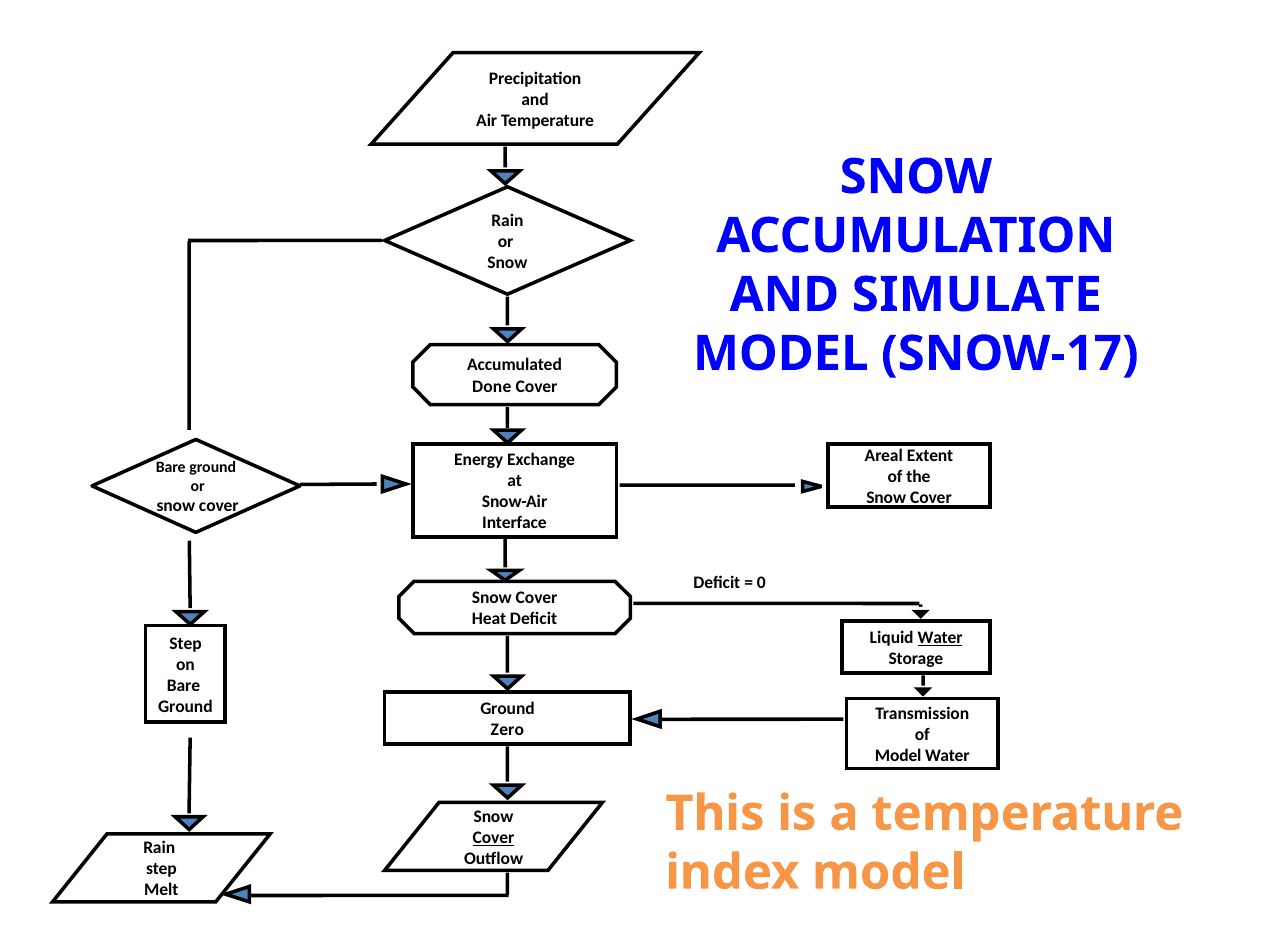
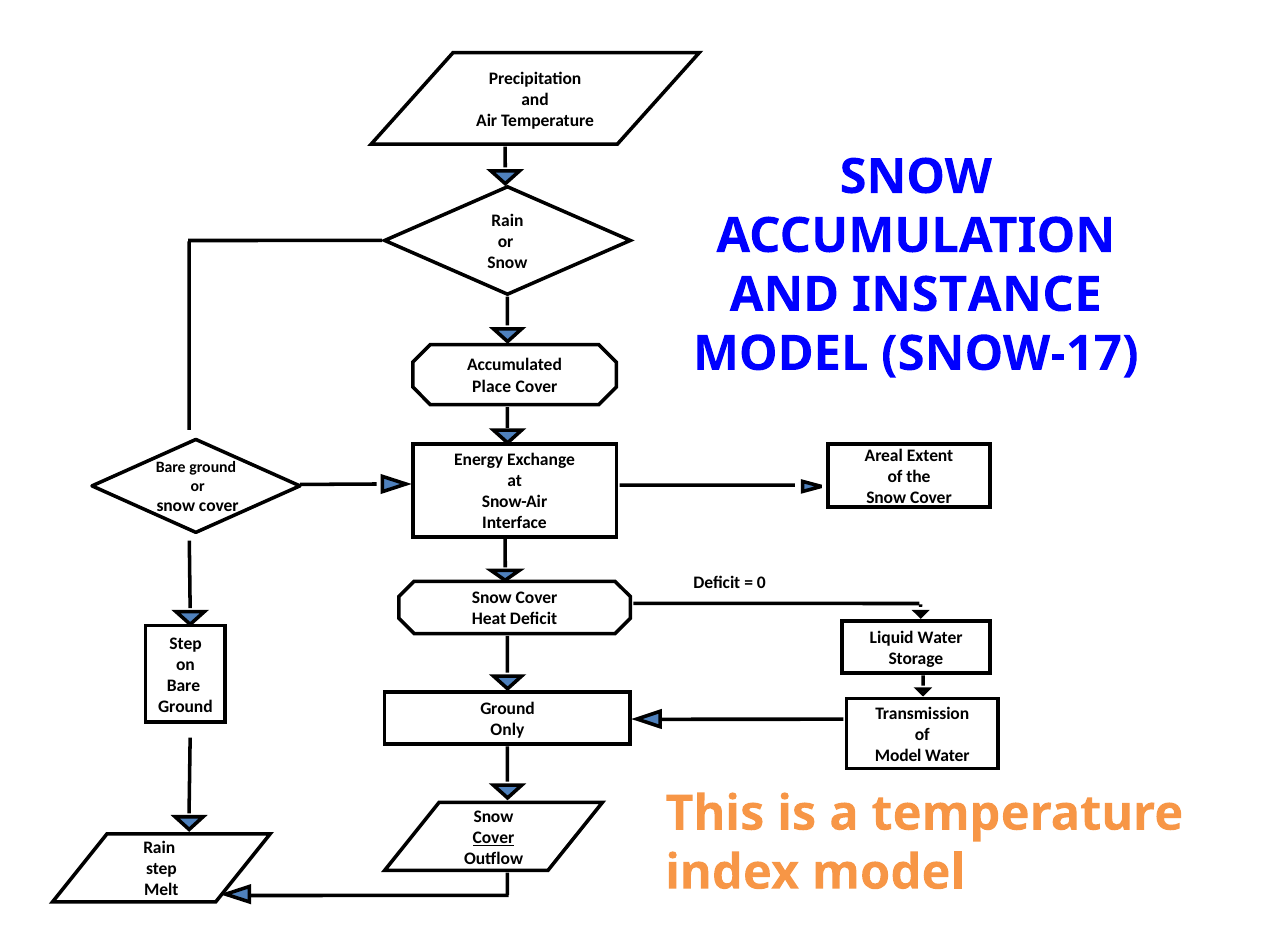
SIMULATE: SIMULATE -> INSTANCE
Done: Done -> Place
Water at (940, 637) underline: present -> none
Zero: Zero -> Only
